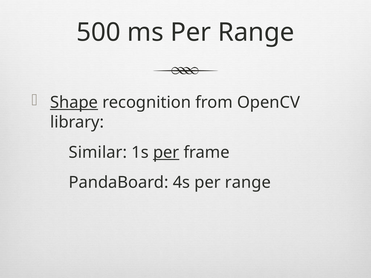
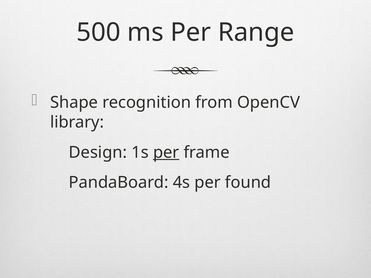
Shape underline: present -> none
Similar: Similar -> Design
4s per range: range -> found
